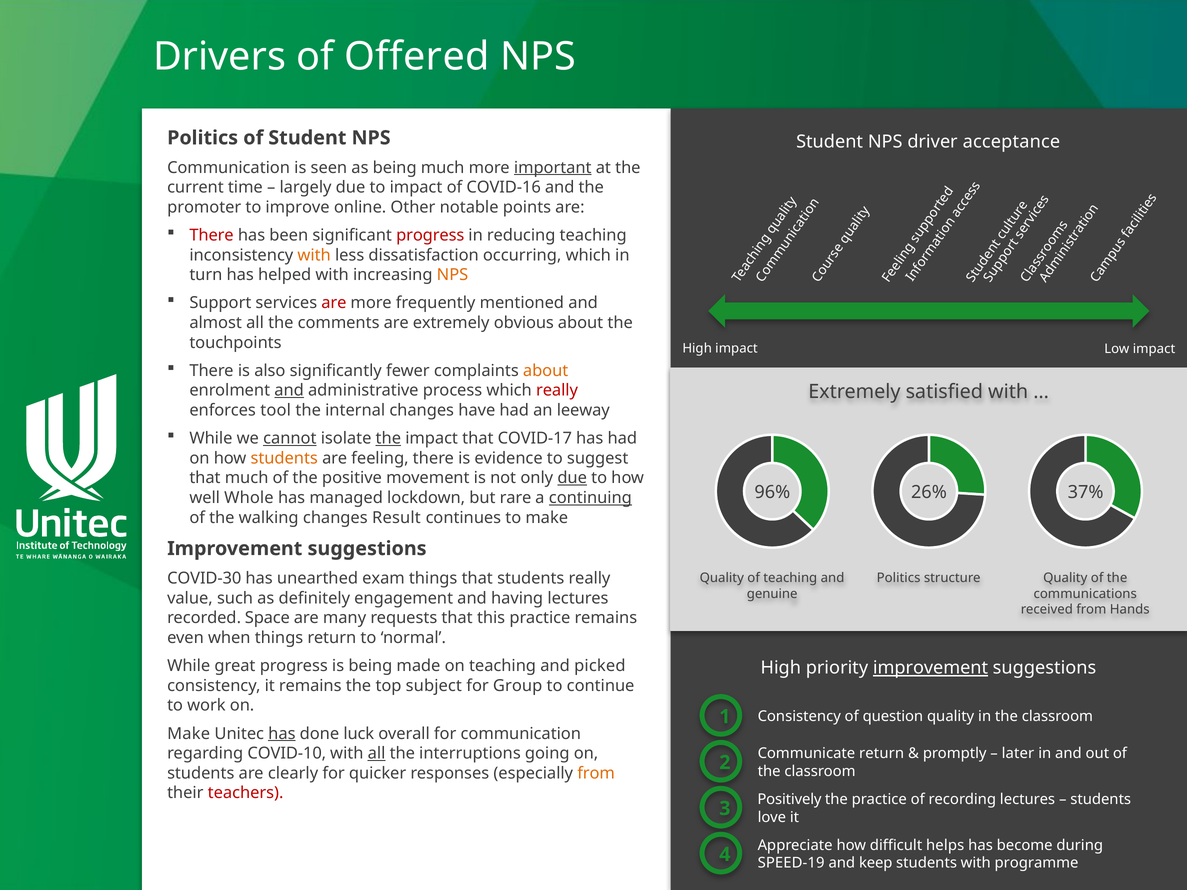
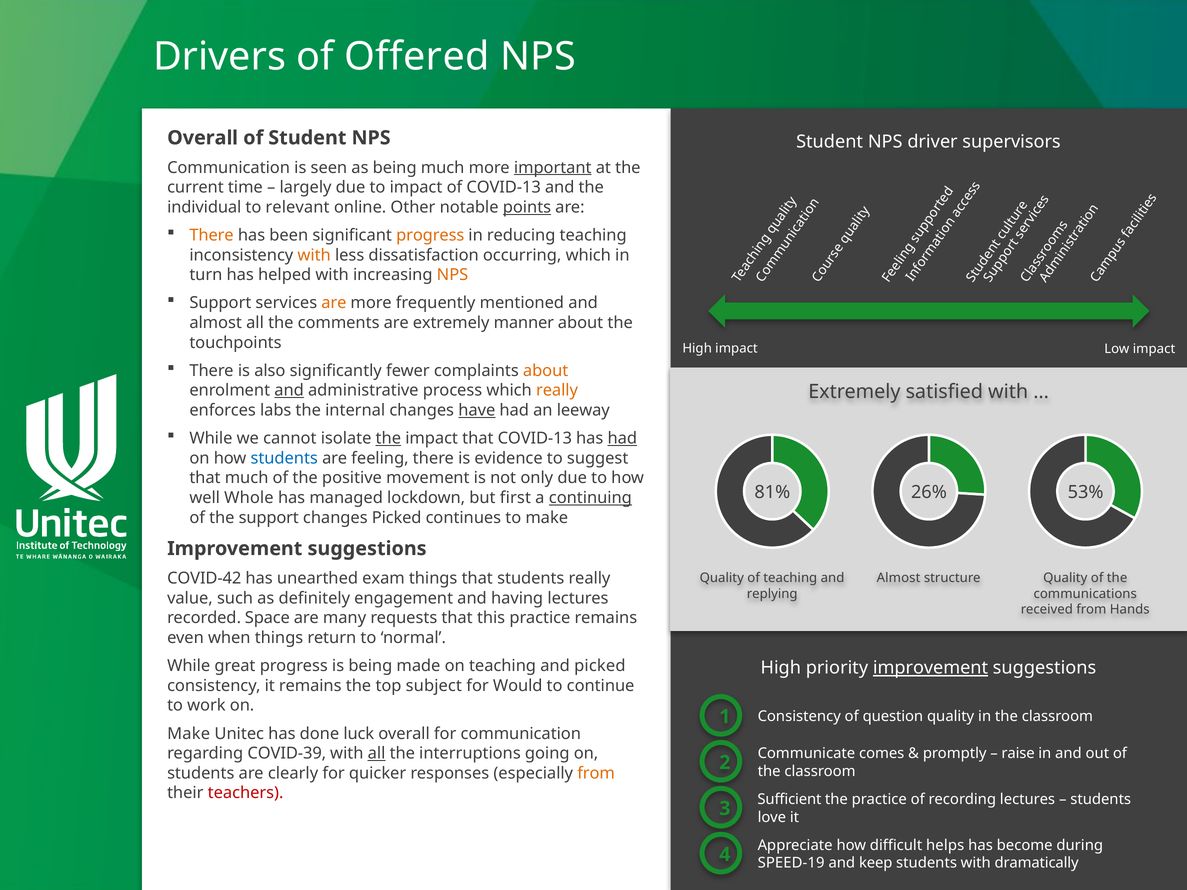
Politics at (203, 138): Politics -> Overall
acceptance: acceptance -> supervisors
of COVID-16: COVID-16 -> COVID-13
promoter: promoter -> individual
improve: improve -> relevant
points underline: none -> present
There at (212, 235) colour: red -> orange
progress at (430, 235) colour: red -> orange
are at (334, 303) colour: red -> orange
obvious: obvious -> manner
really at (557, 391) colour: red -> orange
tool: tool -> labs
have underline: none -> present
cannot underline: present -> none
that COVID-17: COVID-17 -> COVID-13
had at (622, 439) underline: none -> present
students at (284, 458) colour: orange -> blue
due at (572, 478) underline: present -> none
96%: 96% -> 81%
37%: 37% -> 53%
rare: rare -> first
the walking: walking -> support
changes Result: Result -> Picked
COVID-30: COVID-30 -> COVID-42
Politics at (899, 578): Politics -> Almost
genuine: genuine -> replying
Group: Group -> Would
has at (282, 734) underline: present -> none
COVID-10: COVID-10 -> COVID-39
Communicate return: return -> comes
later: later -> raise
Positively: Positively -> Sufficient
programme: programme -> dramatically
